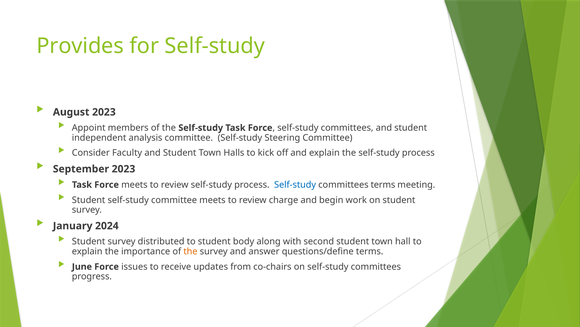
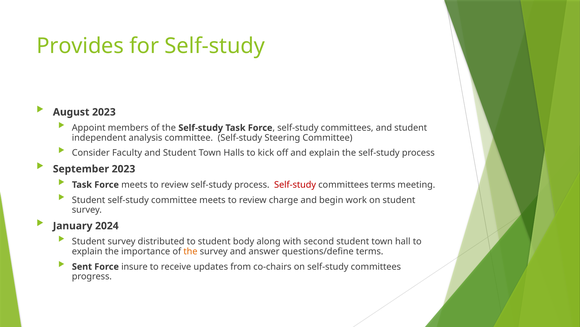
Self-study at (295, 184) colour: blue -> red
June: June -> Sent
issues: issues -> insure
